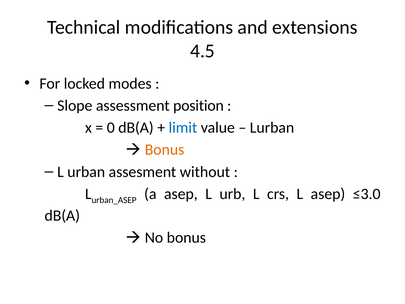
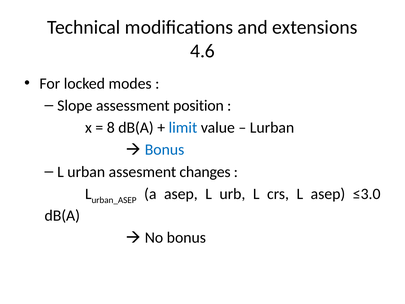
4.5: 4.5 -> 4.6
0: 0 -> 8
Bonus at (165, 150) colour: orange -> blue
without: without -> changes
